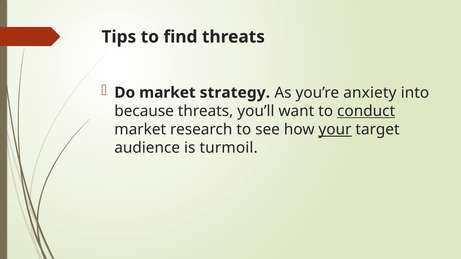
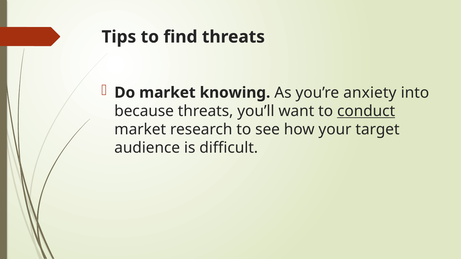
strategy: strategy -> knowing
your underline: present -> none
turmoil: turmoil -> difficult
